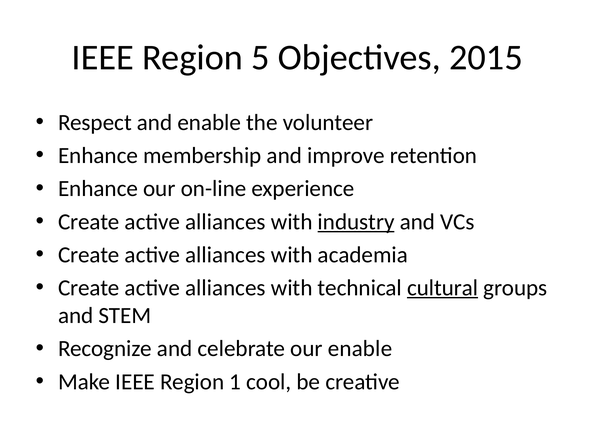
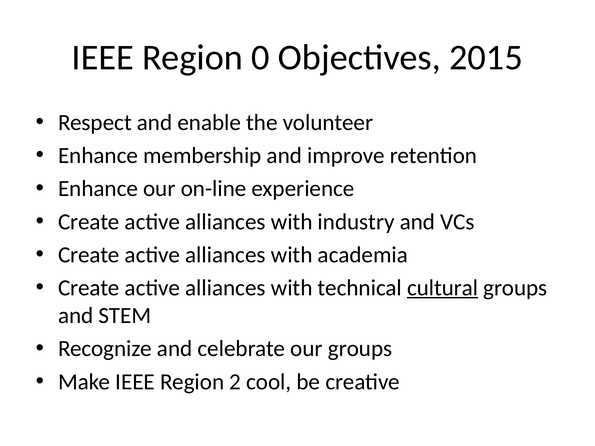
5: 5 -> 0
industry underline: present -> none
our enable: enable -> groups
1: 1 -> 2
